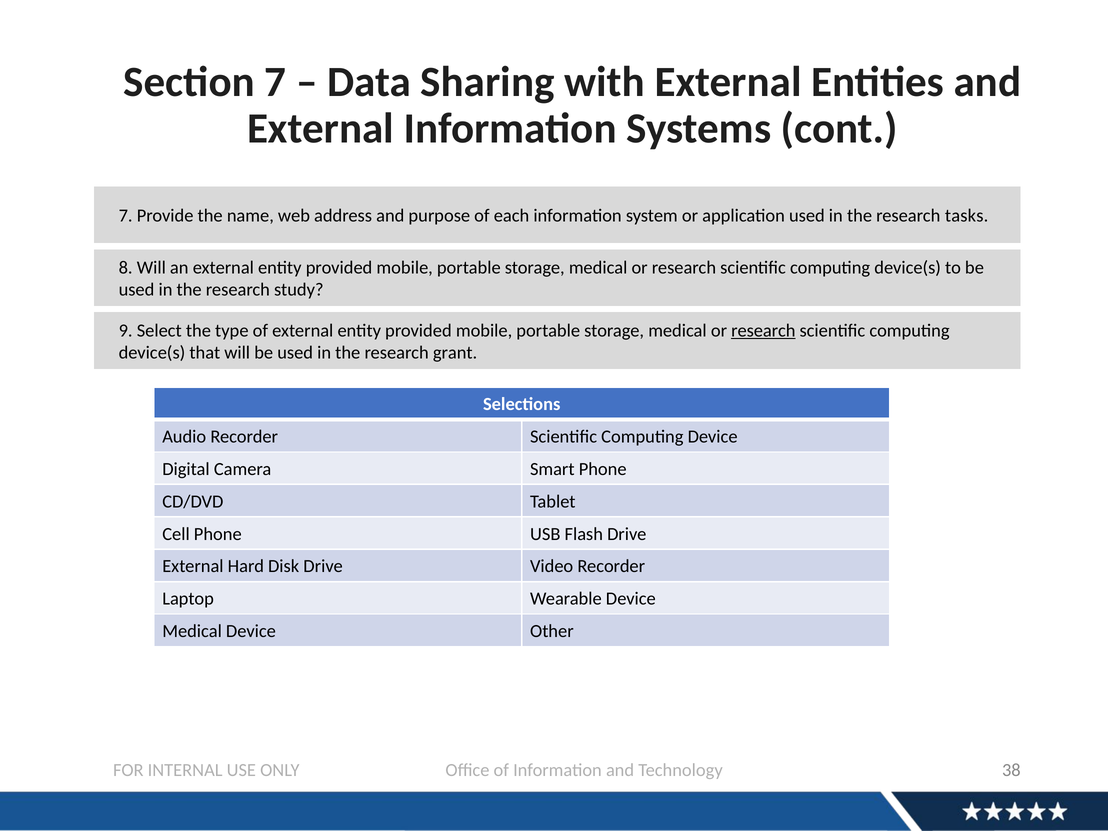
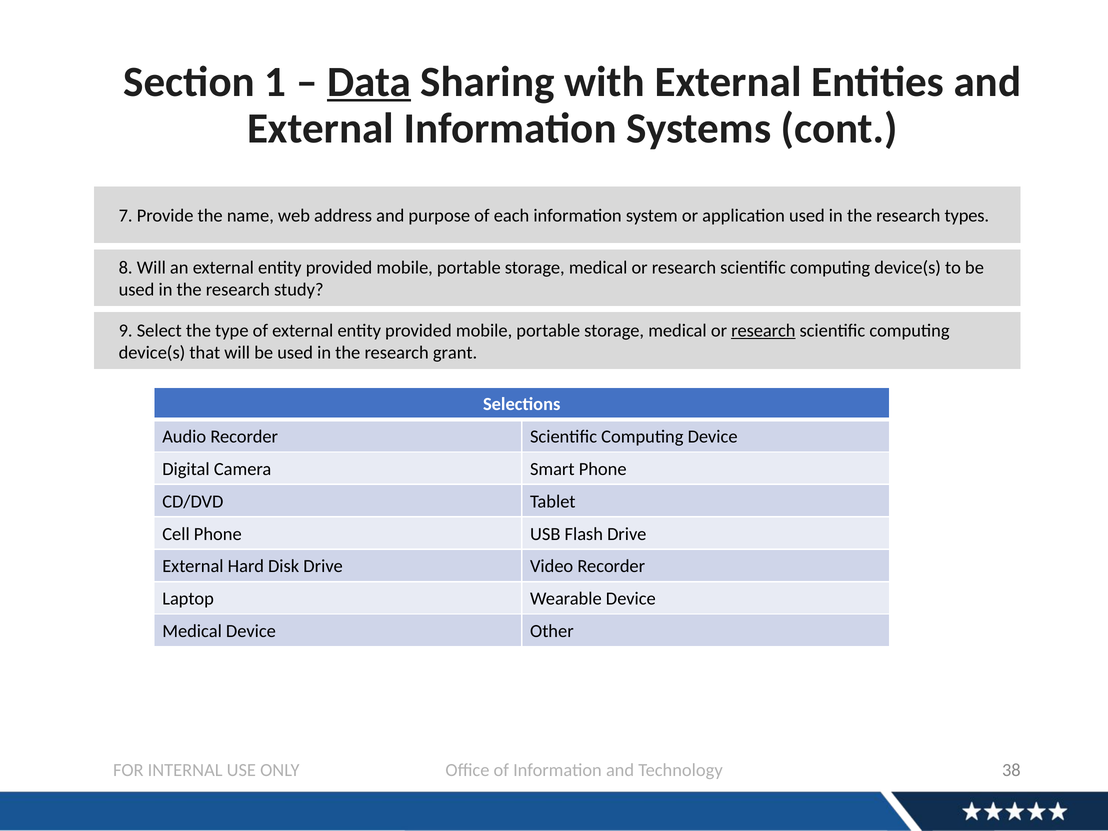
Section 7: 7 -> 1
Data underline: none -> present
tasks: tasks -> types
